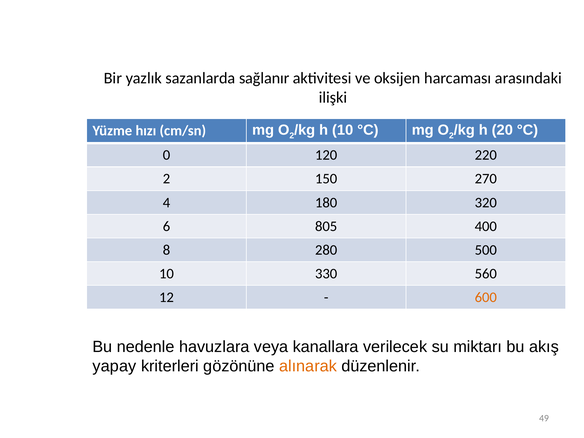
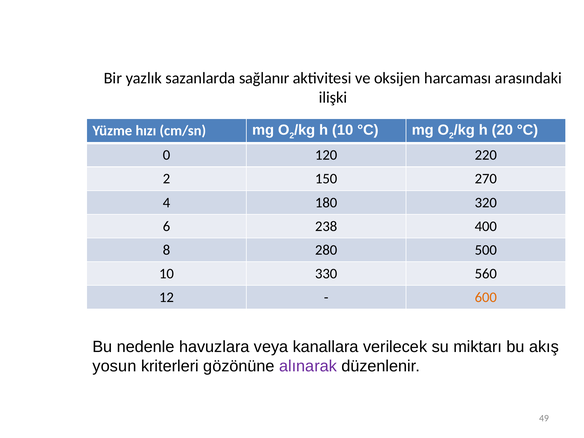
805: 805 -> 238
yapay: yapay -> yosun
alınarak colour: orange -> purple
